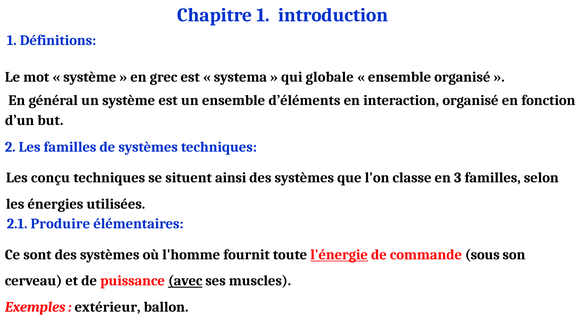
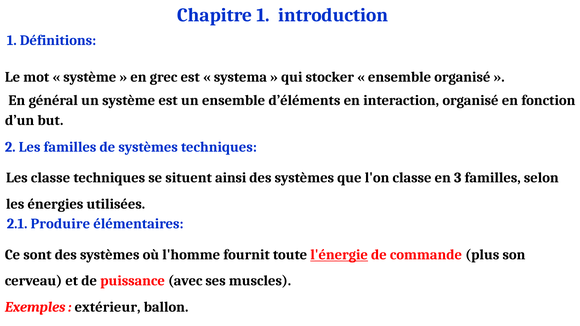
globale: globale -> stocker
Les conçu: conçu -> classe
sous: sous -> plus
avec underline: present -> none
